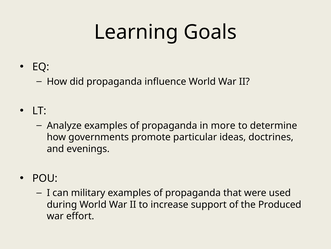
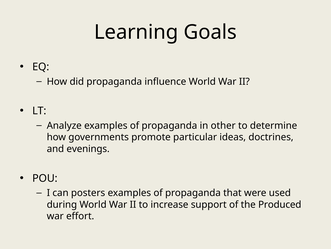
more: more -> other
military: military -> posters
